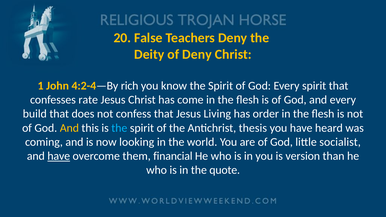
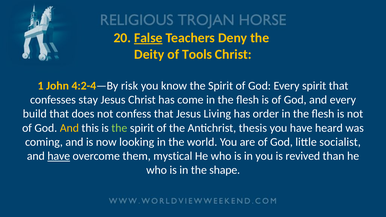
False underline: none -> present
of Deny: Deny -> Tools
rich: rich -> risk
rate: rate -> stay
the at (119, 128) colour: light blue -> light green
financial: financial -> mystical
version: version -> revived
quote: quote -> shape
